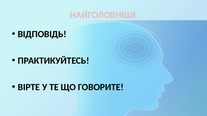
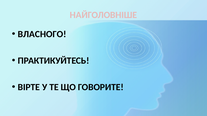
ВІДПОВІДЬ: ВІДПОВІДЬ -> ВЛАСНОГО
